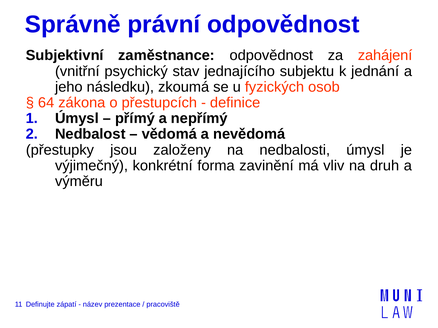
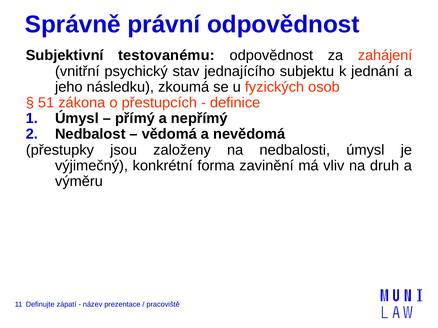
zaměstnance: zaměstnance -> testovanému
64: 64 -> 51
